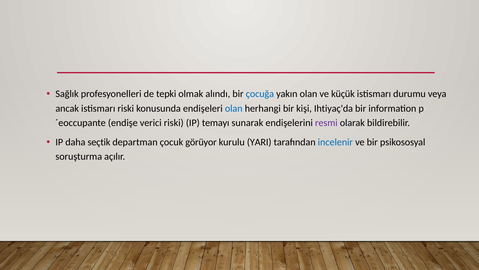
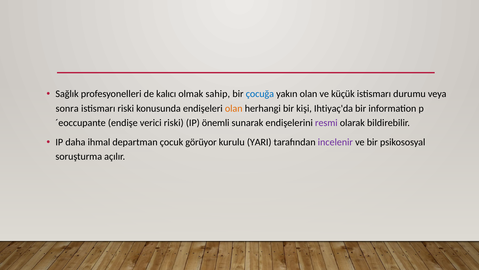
tepki: tepki -> kalıcı
alındı: alındı -> sahip
ancak: ancak -> sonra
olan at (234, 108) colour: blue -> orange
temayı: temayı -> önemli
seçtik: seçtik -> ihmal
incelenir colour: blue -> purple
